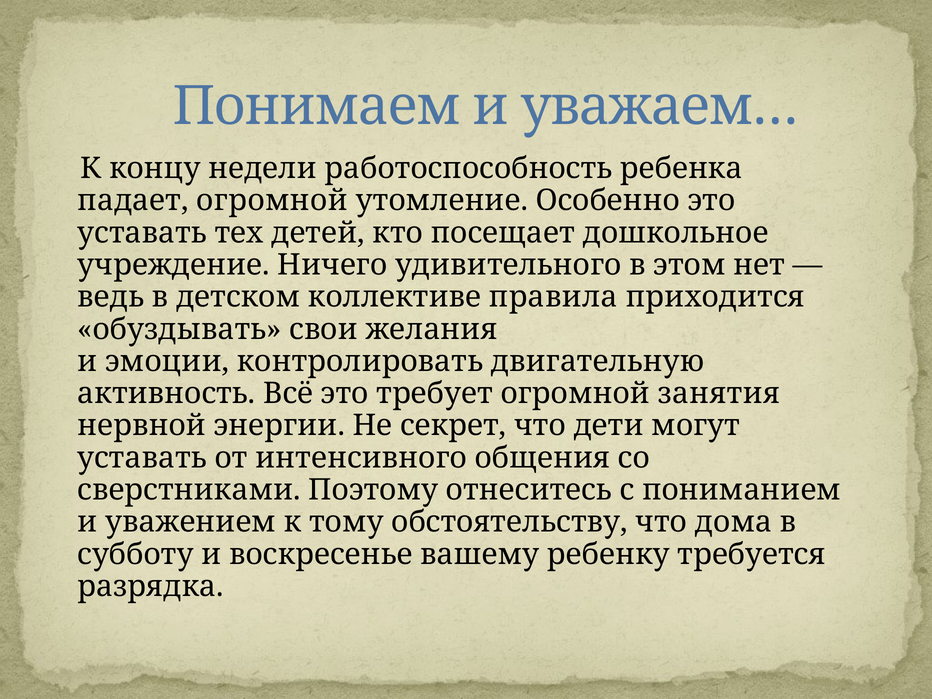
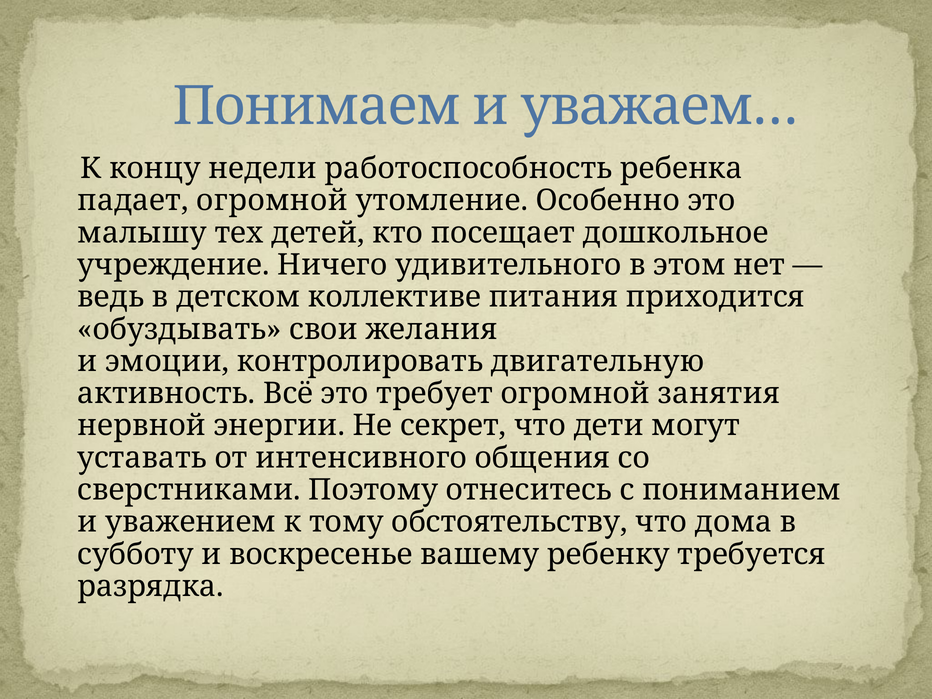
уставать at (142, 233): уставать -> малышу
правила: правила -> питания
